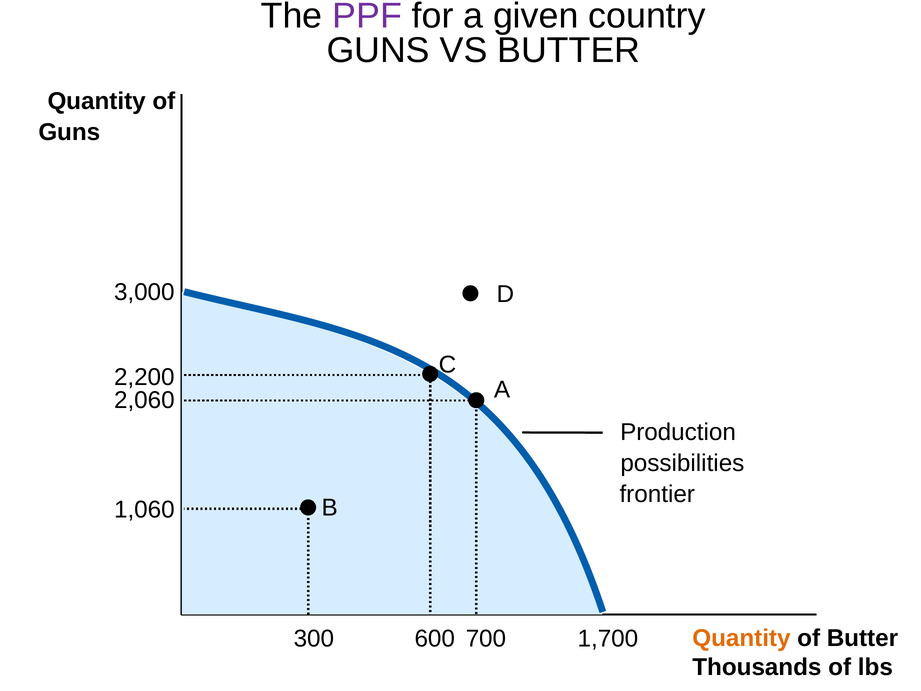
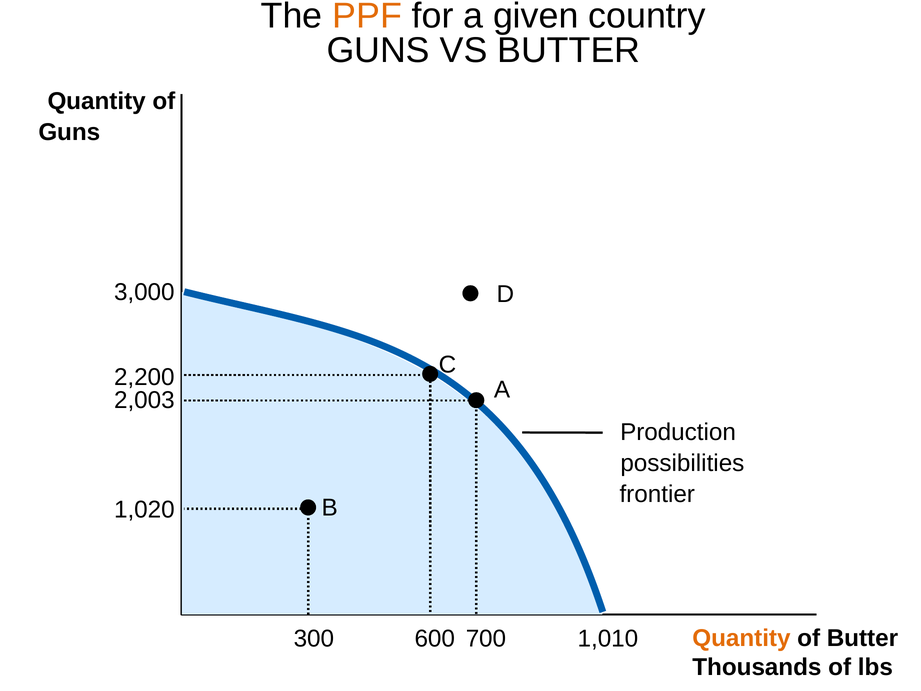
PPF colour: purple -> orange
2,060: 2,060 -> 2,003
1,060: 1,060 -> 1,020
1,700: 1,700 -> 1,010
